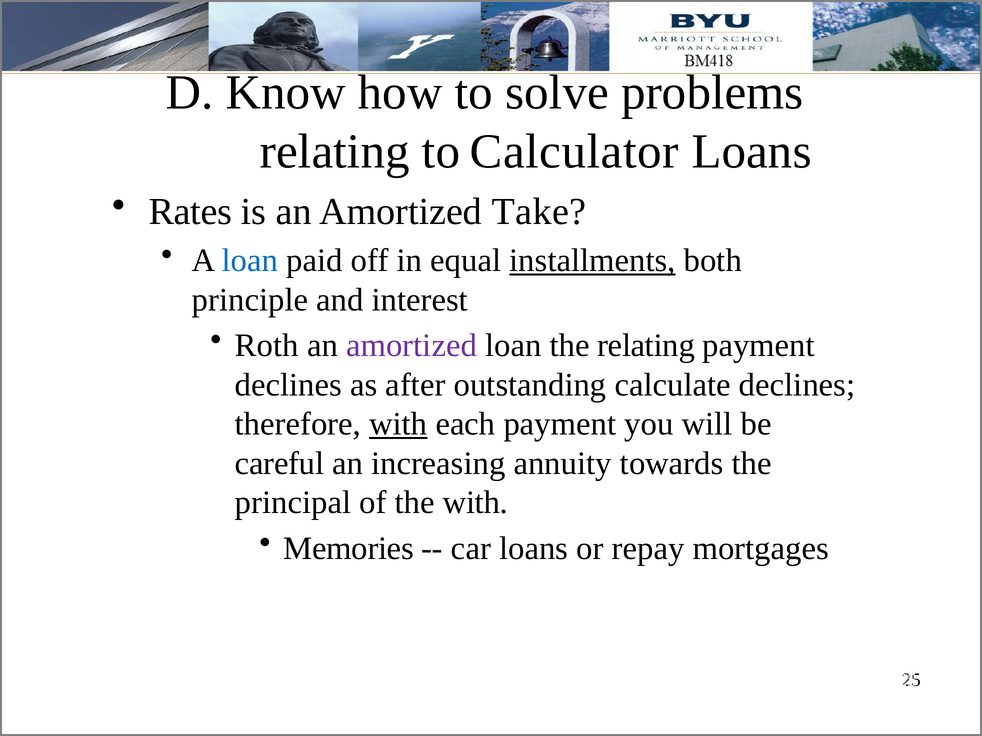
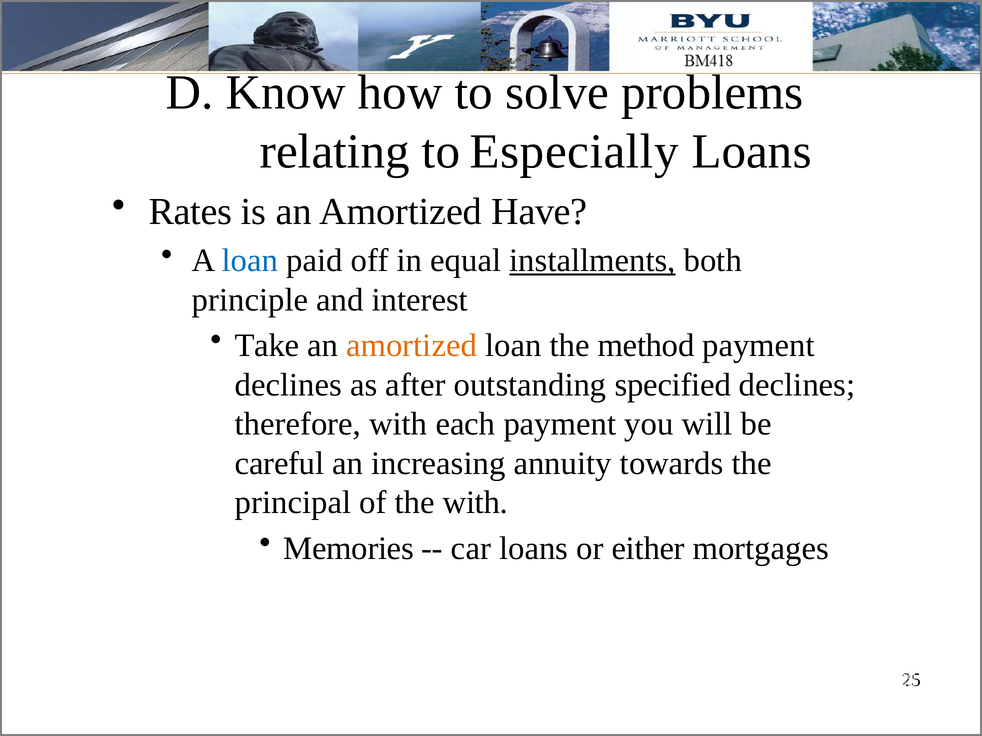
Calculator: Calculator -> Especially
Take: Take -> Have
Roth: Roth -> Take
amortized at (412, 346) colour: purple -> orange
the relating: relating -> method
calculate: calculate -> specified
with at (398, 424) underline: present -> none
repay: repay -> either
